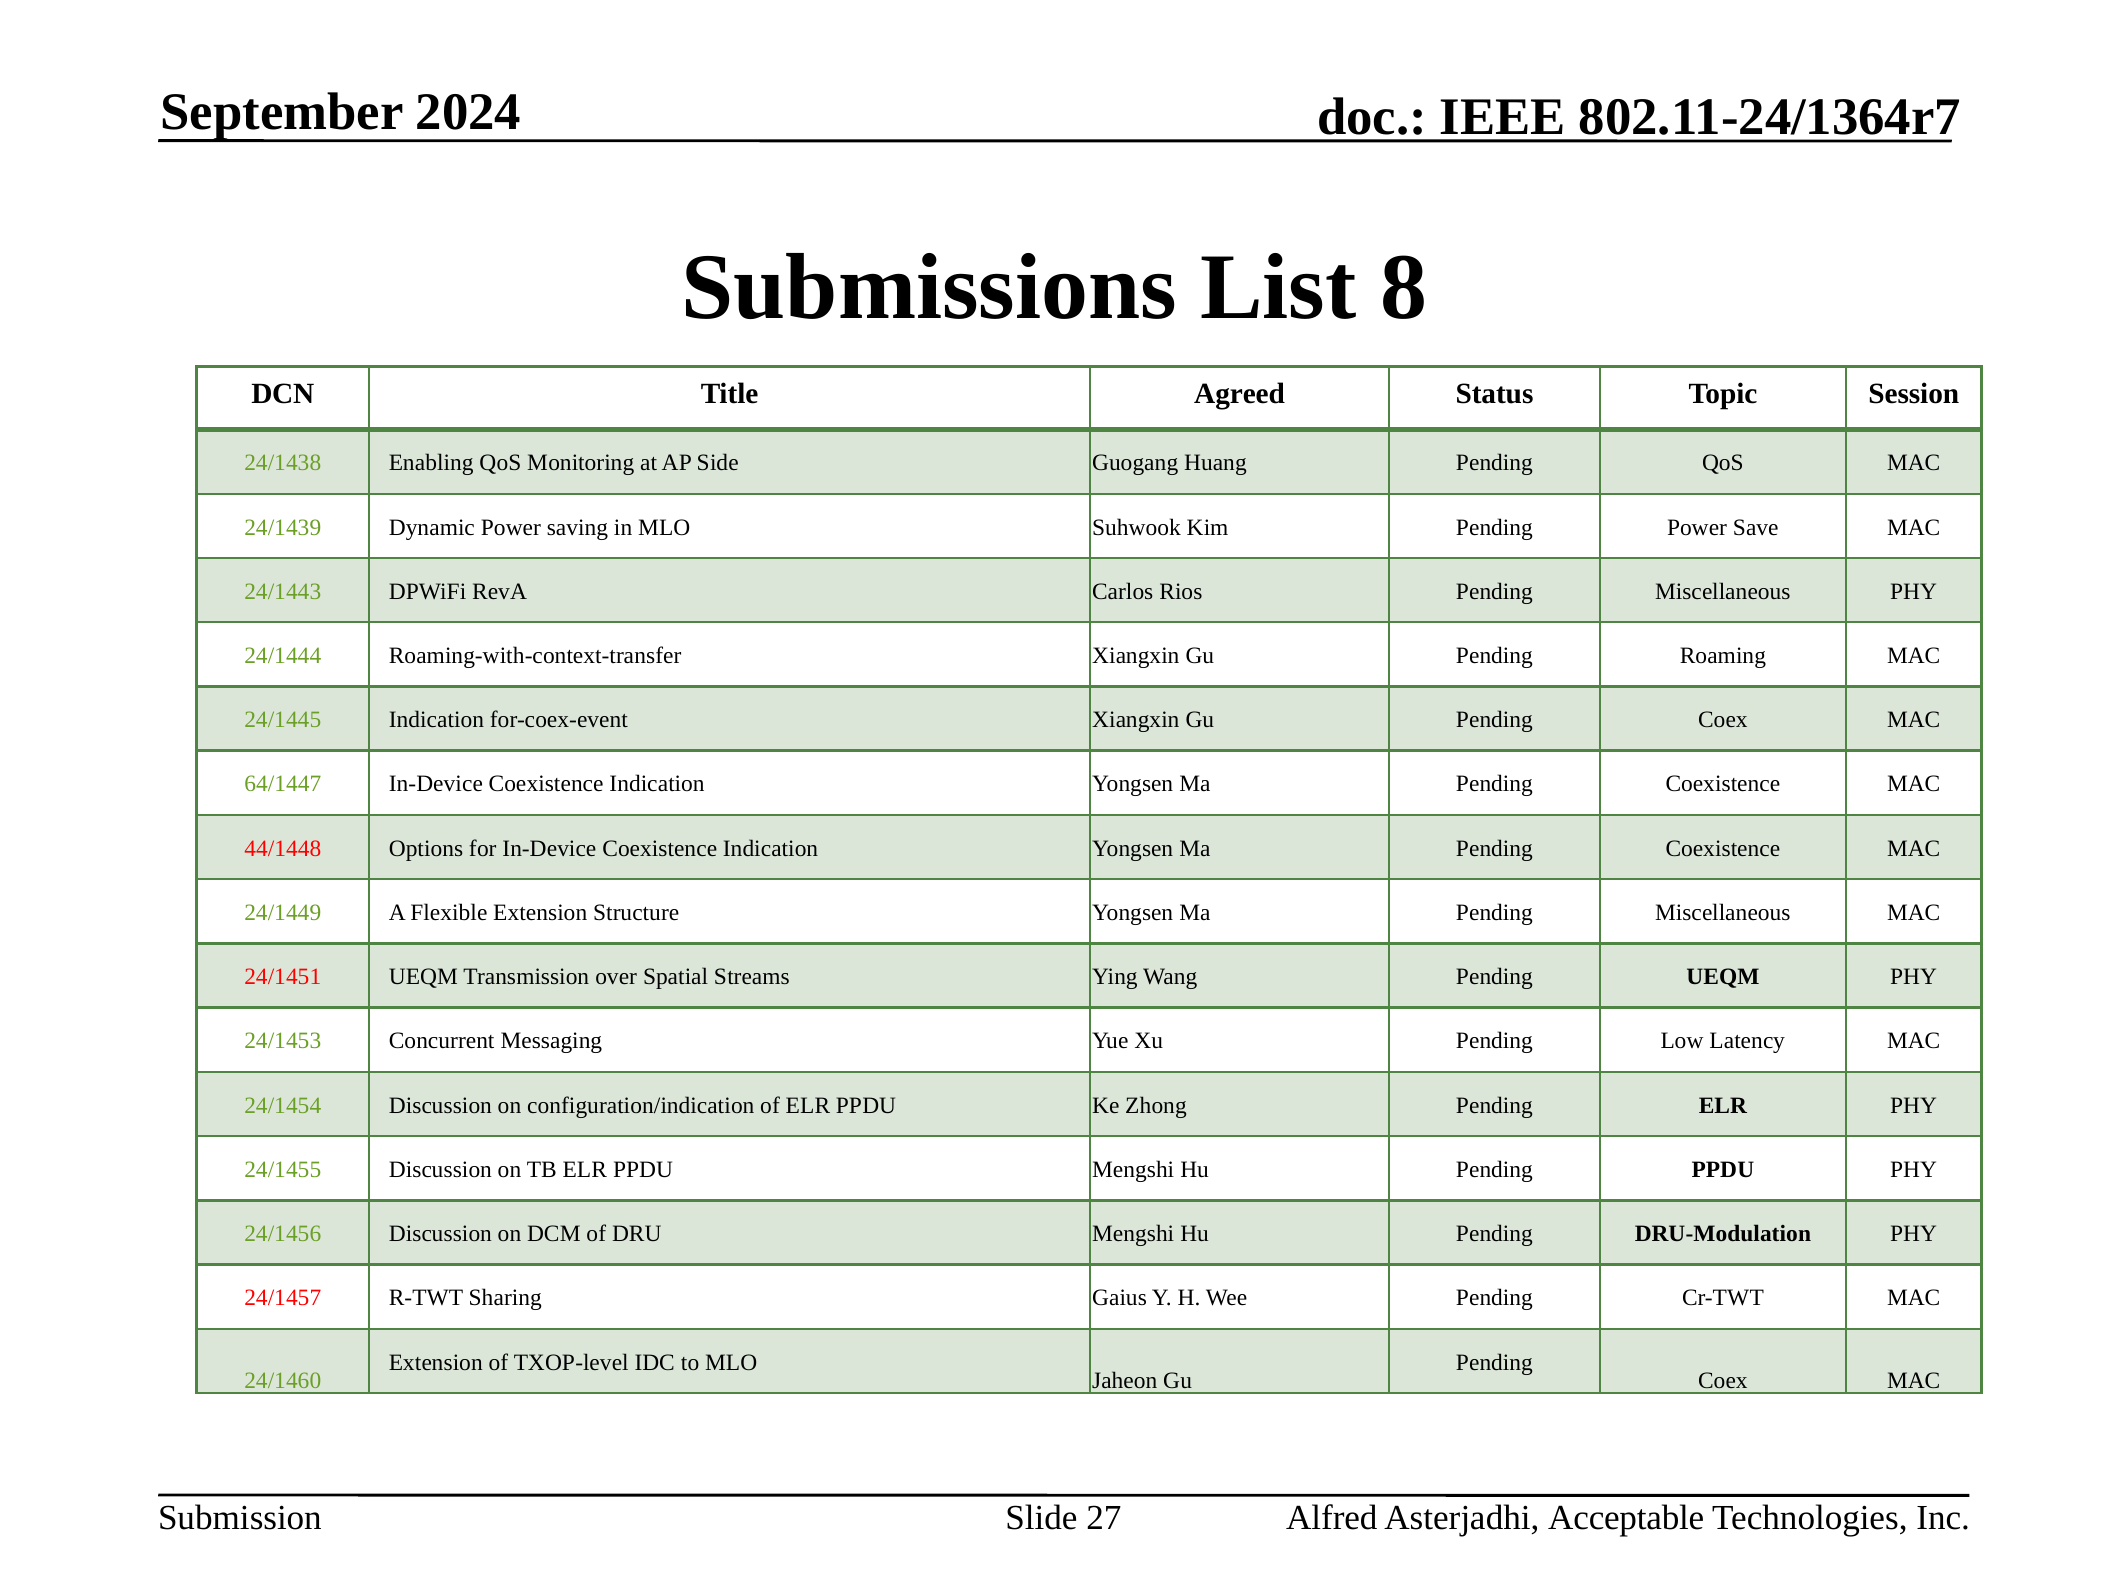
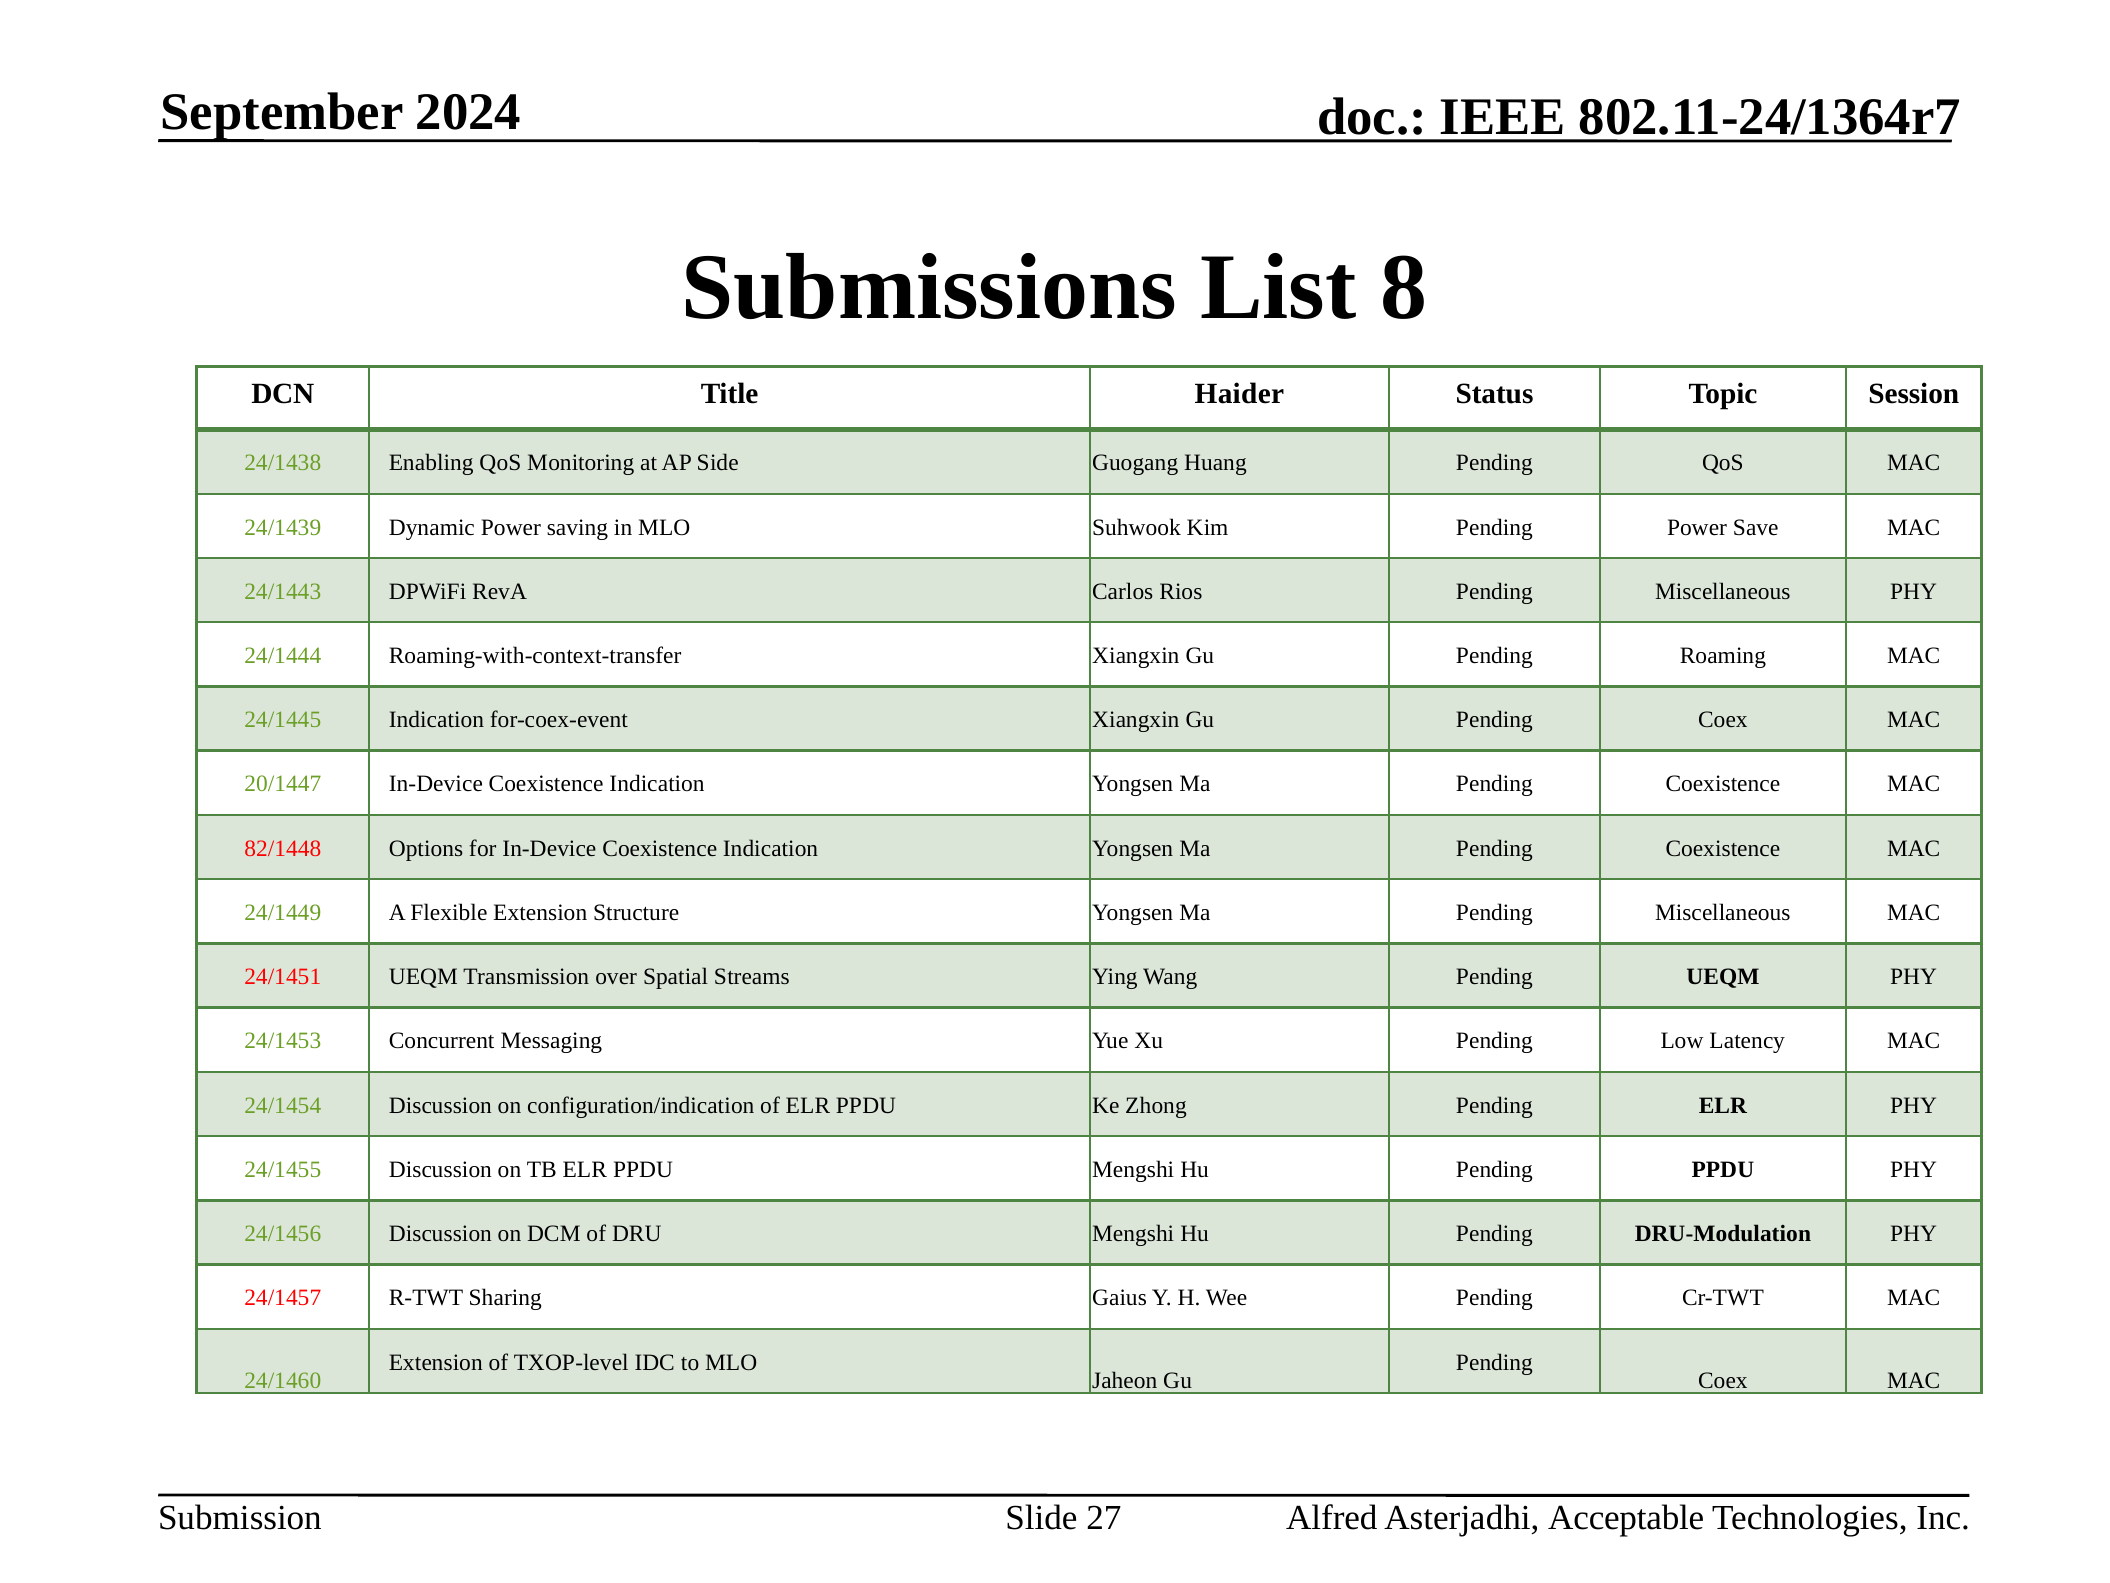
Agreed: Agreed -> Haider
64/1447: 64/1447 -> 20/1447
44/1448: 44/1448 -> 82/1448
